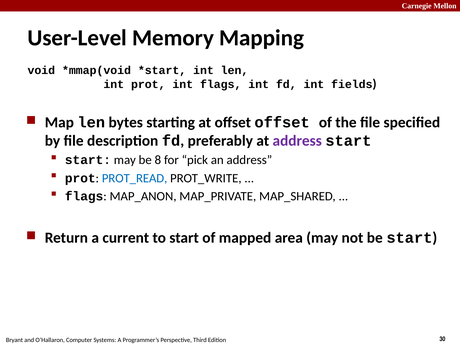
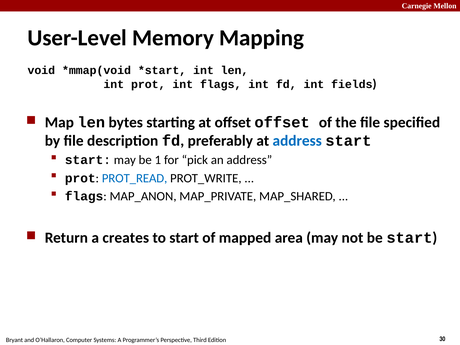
address at (297, 141) colour: purple -> blue
8: 8 -> 1
current: current -> creates
